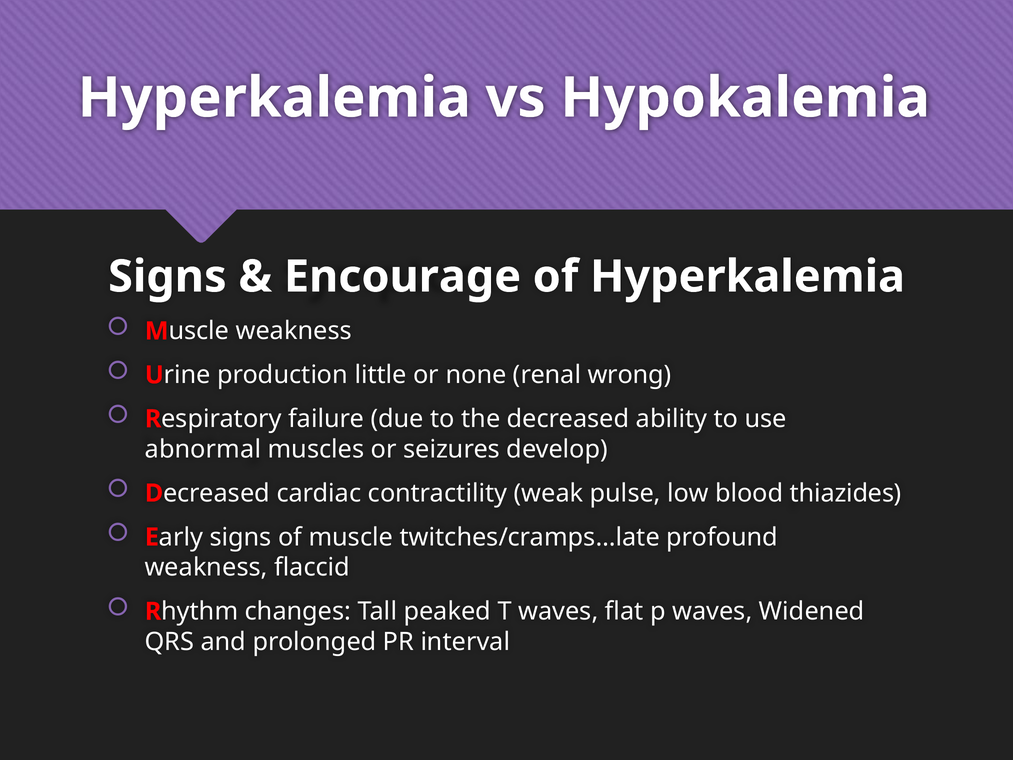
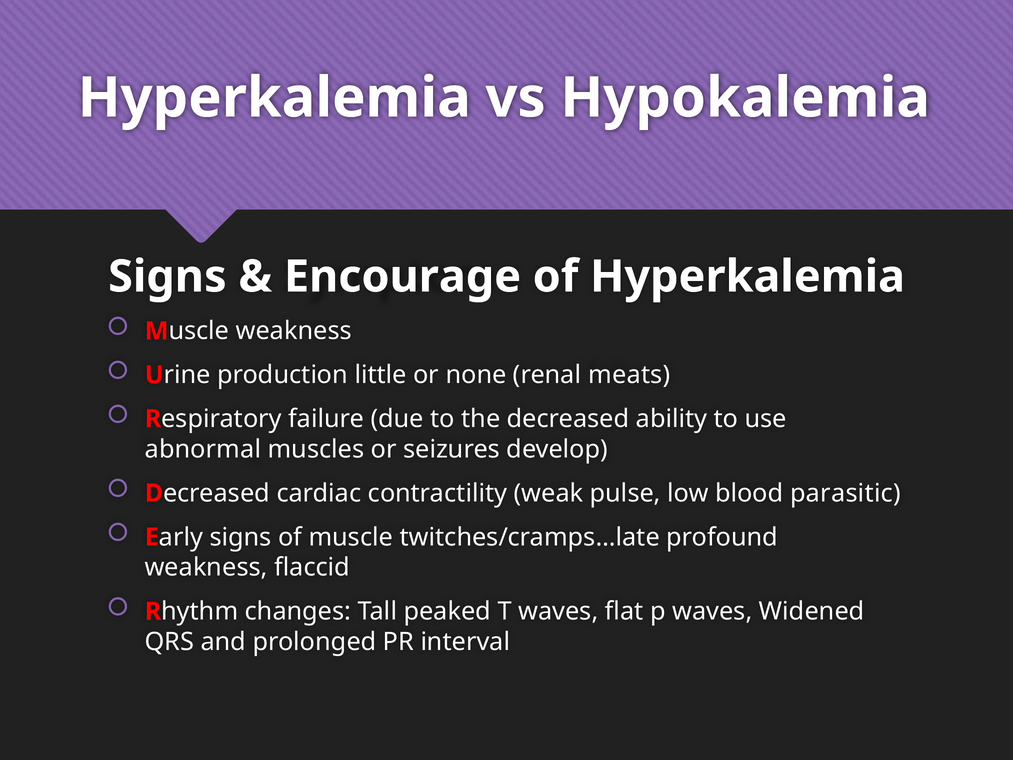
wrong: wrong -> meats
thiazides: thiazides -> parasitic
